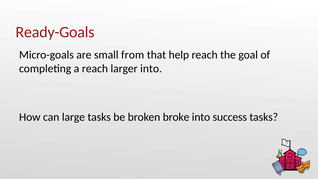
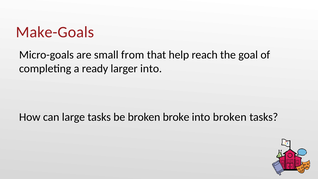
Ready-Goals: Ready-Goals -> Make-Goals
a reach: reach -> ready
into success: success -> broken
